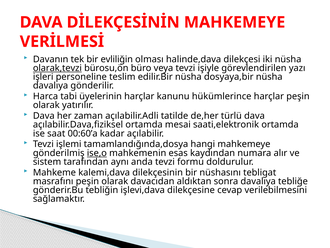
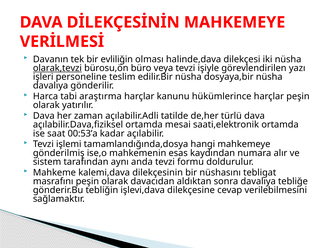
üyelerinin: üyelerinin -> araştırma
00:60’a: 00:60’a -> 00:53’a
ise,o underline: present -> none
